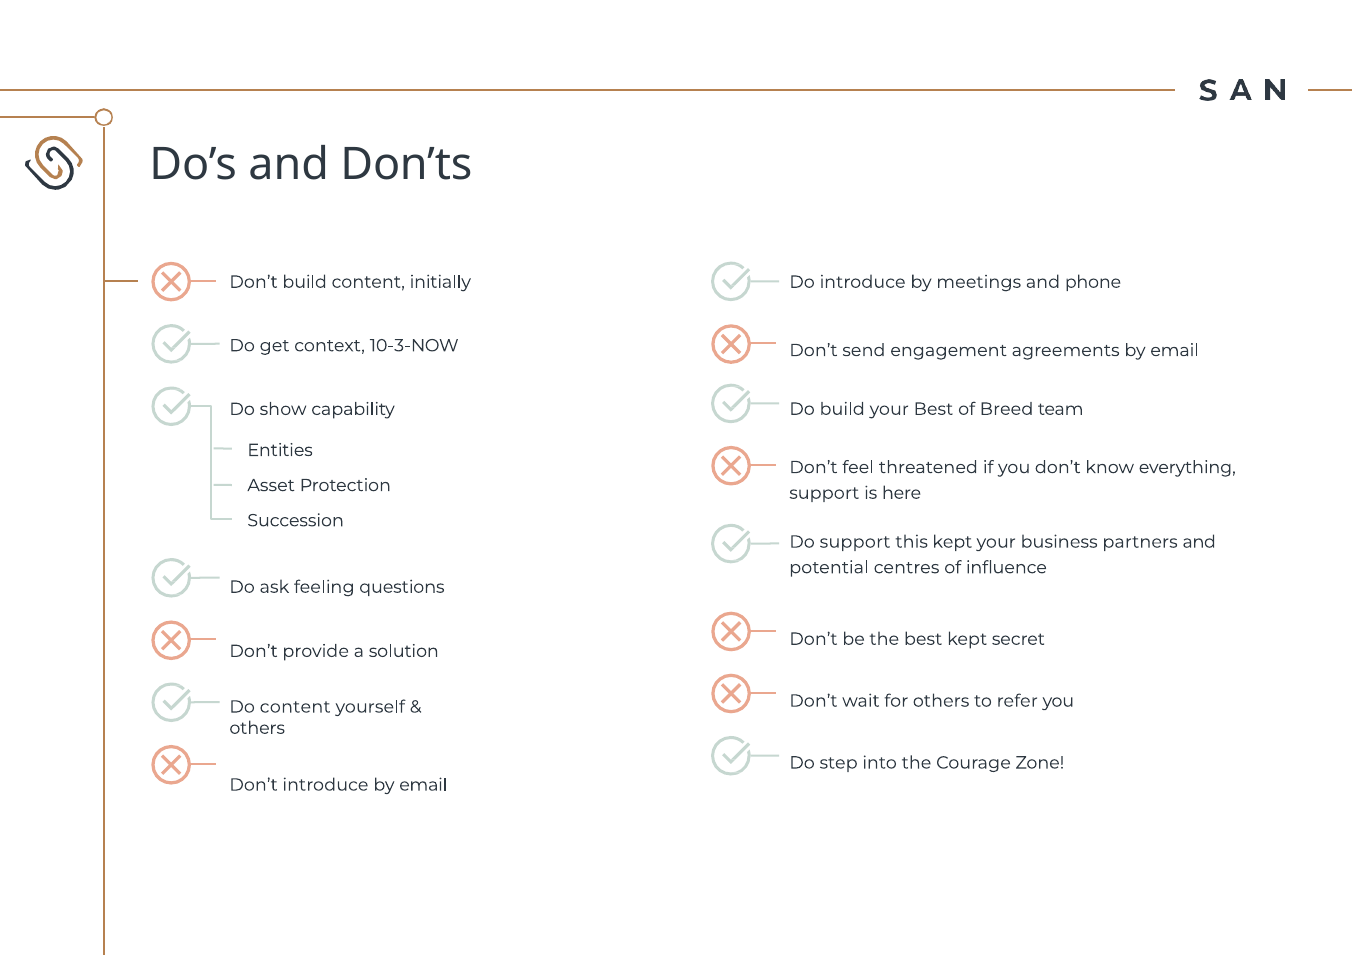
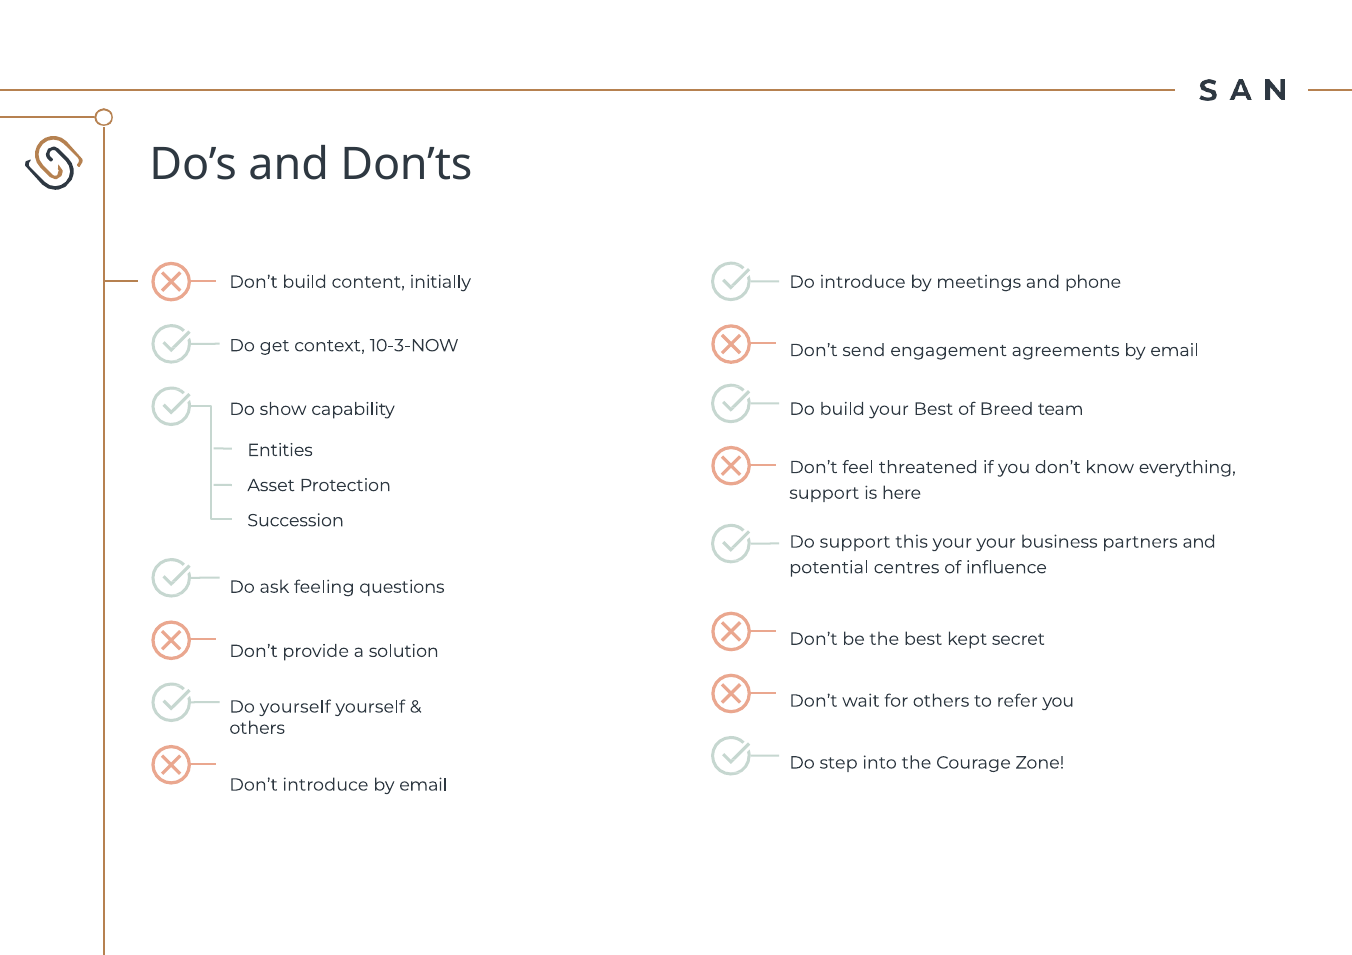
this kept: kept -> your
Do content: content -> yourself
